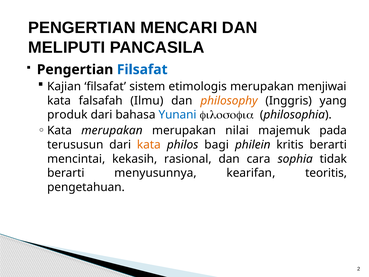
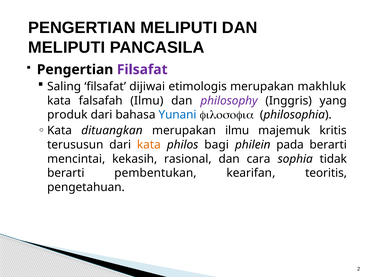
PENGERTIAN MENCARI: MENCARI -> MELIPUTI
Filsafat at (142, 70) colour: blue -> purple
Kajian: Kajian -> Saling
sistem: sistem -> dijiwai
menjiwai: menjiwai -> makhluk
philosophy colour: orange -> purple
Kata merupakan: merupakan -> dituangkan
merupakan nilai: nilai -> ilmu
pada: pada -> kritis
kritis: kritis -> pada
menyusunnya: menyusunnya -> pembentukan
